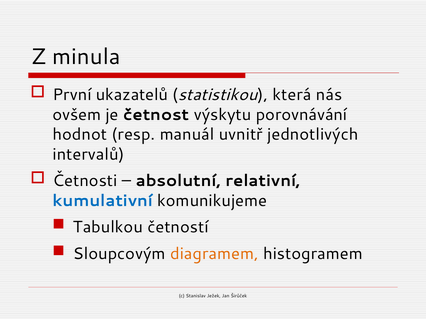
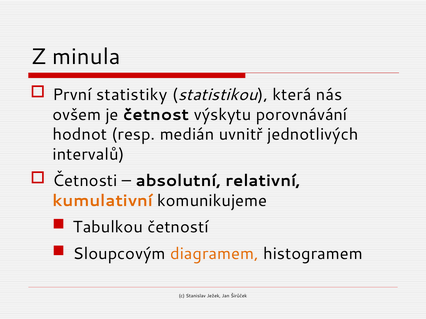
ukazatelů: ukazatelů -> statistiky
manuál: manuál -> medián
kumulativní colour: blue -> orange
